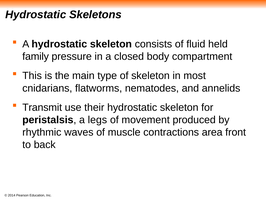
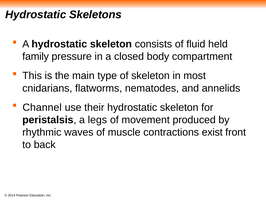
Transmit: Transmit -> Channel
area: area -> exist
